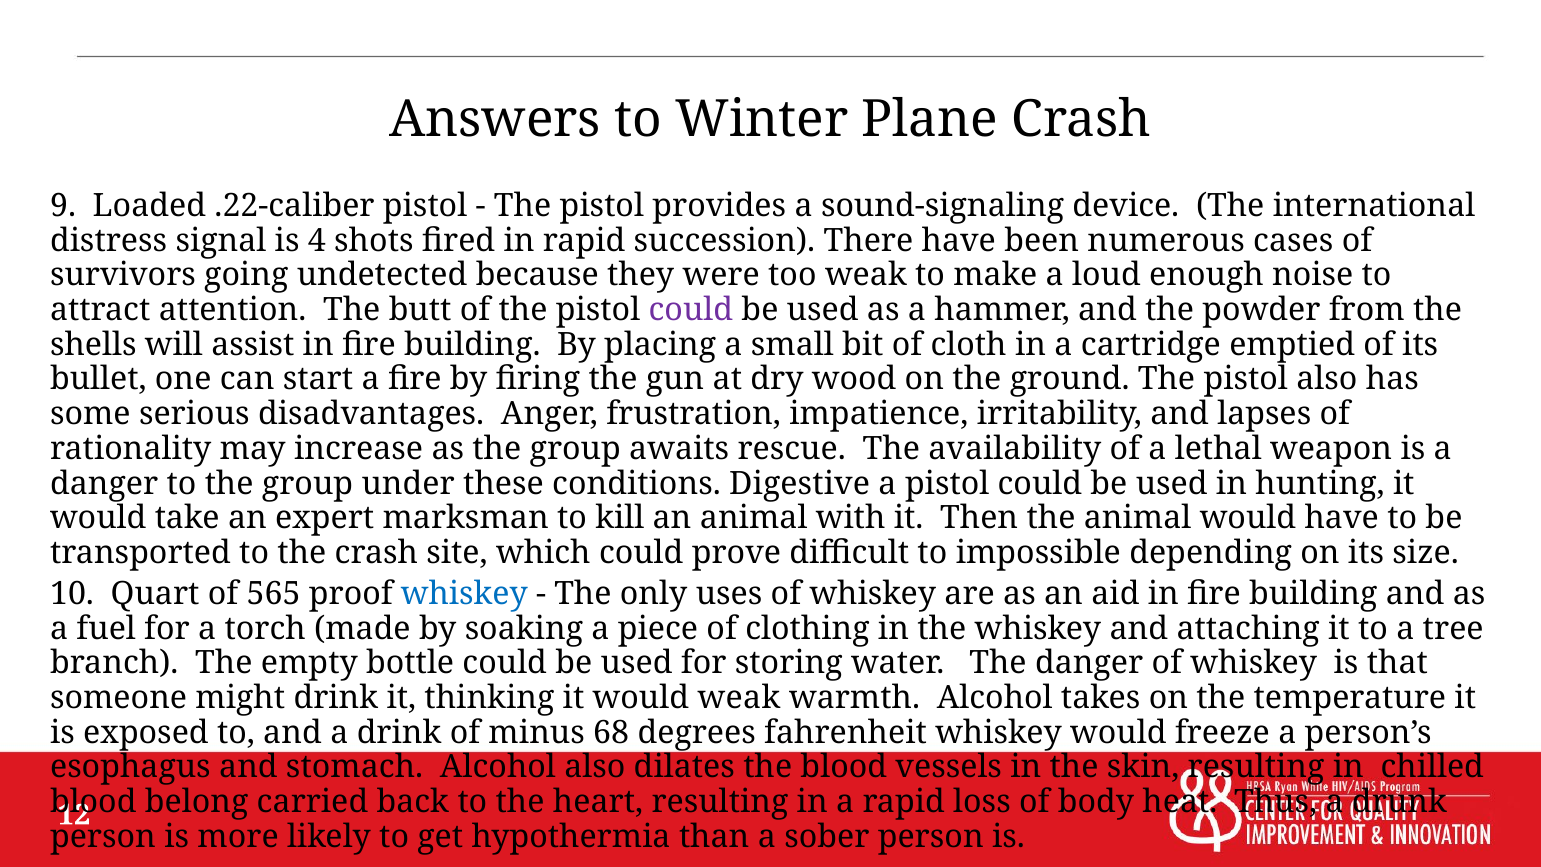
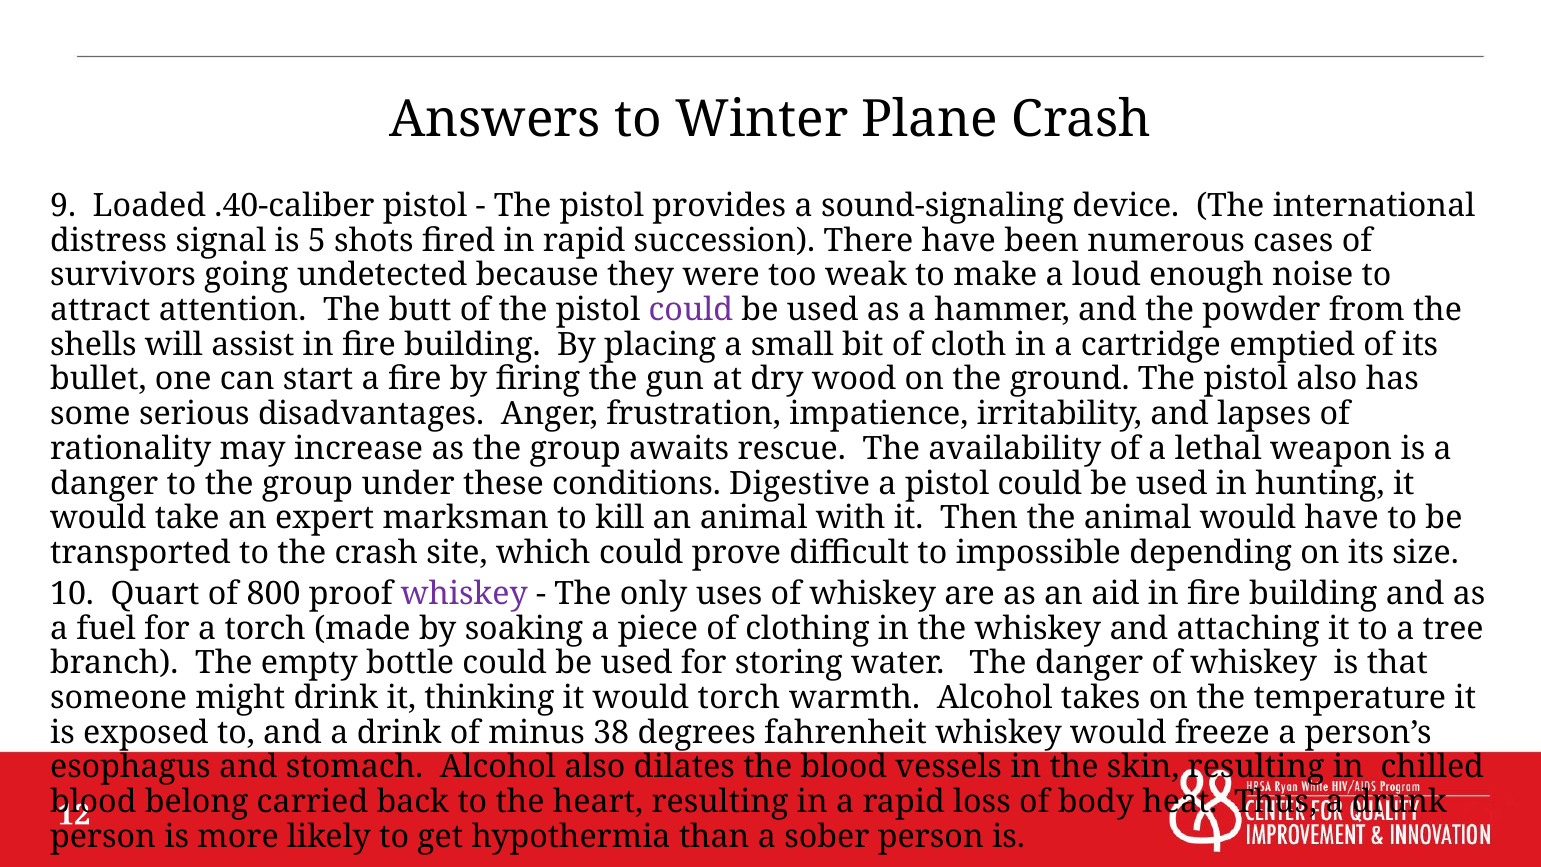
.22-caliber: .22-caliber -> .40-caliber
4: 4 -> 5
565: 565 -> 800
whiskey at (464, 594) colour: blue -> purple
would weak: weak -> torch
68: 68 -> 38
